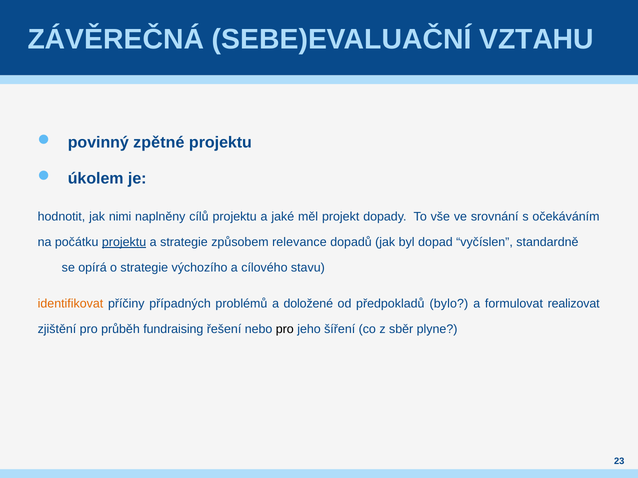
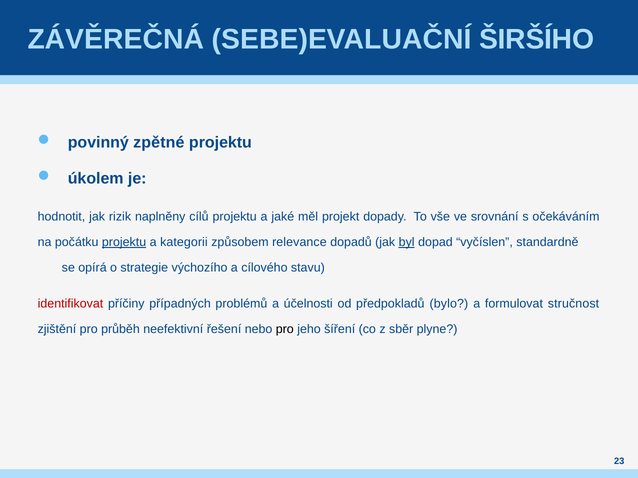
VZTAHU: VZTAHU -> ŠIRŠÍHO
nimi: nimi -> rizik
a strategie: strategie -> kategorii
byl underline: none -> present
identifikovat colour: orange -> red
doložené: doložené -> účelnosti
realizovat: realizovat -> stručnost
fundraising: fundraising -> neefektivní
